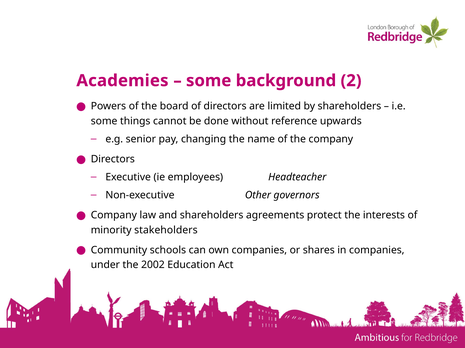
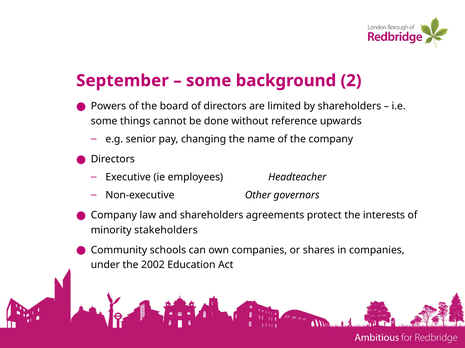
Academies: Academies -> September
